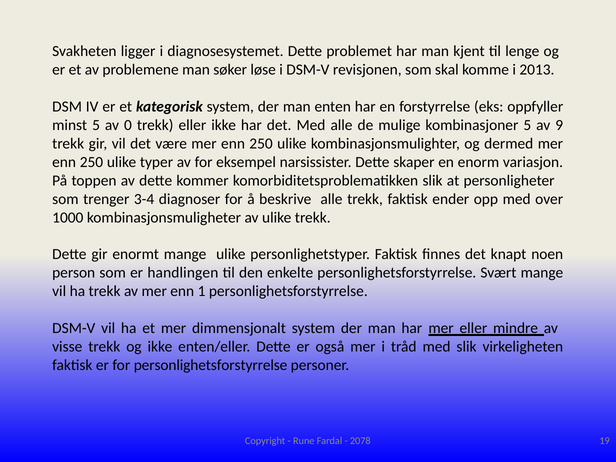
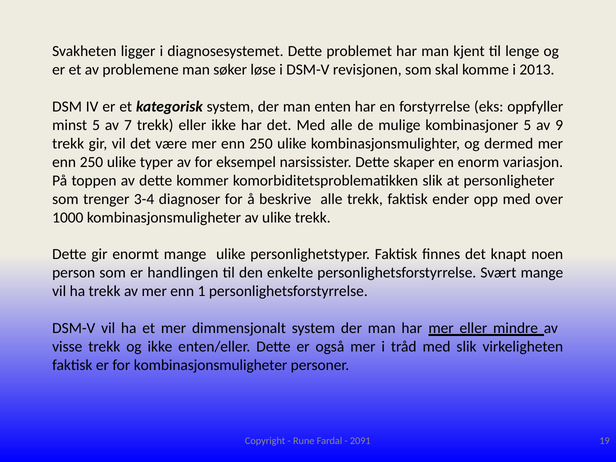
0: 0 -> 7
for personlighetsforstyrrelse: personlighetsforstyrrelse -> kombinasjonsmuligheter
2078: 2078 -> 2091
